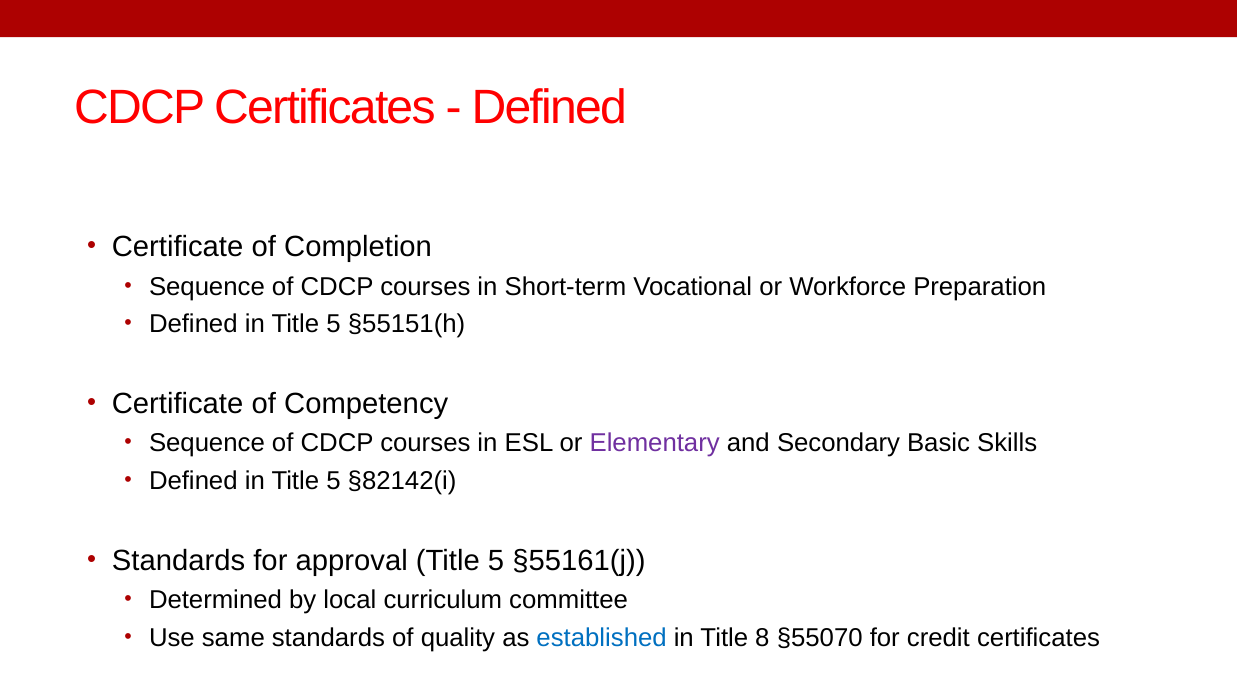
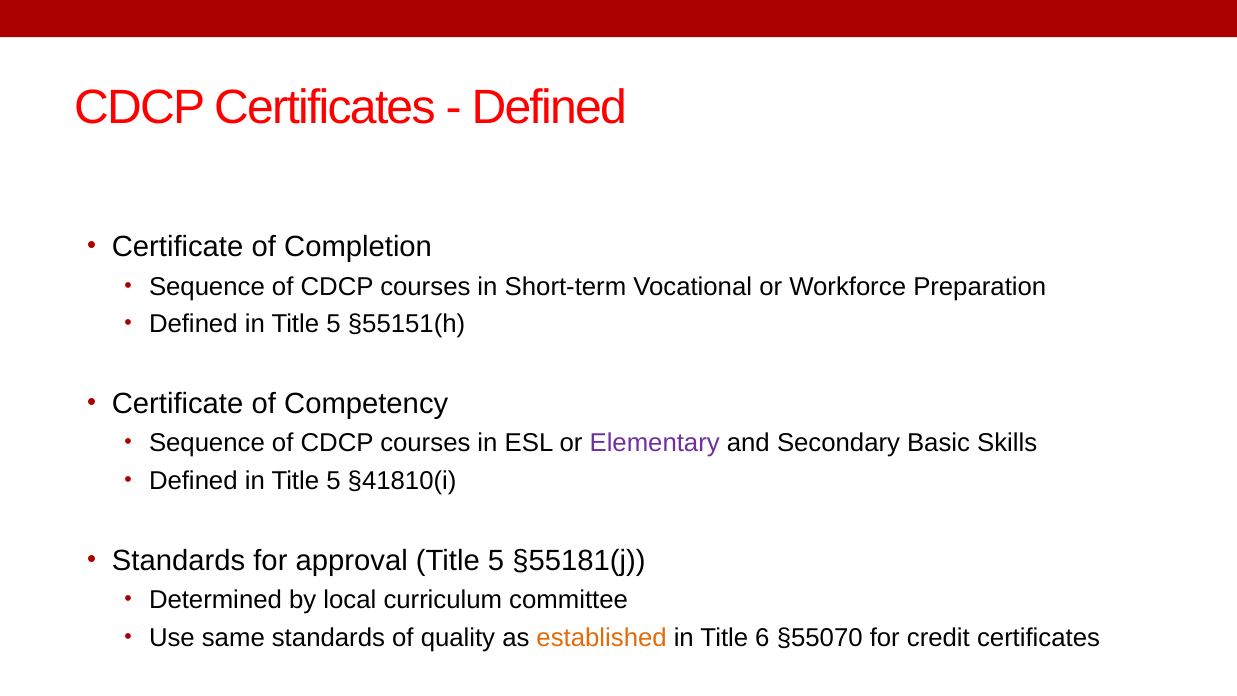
§82142(i: §82142(i -> §41810(i
§55161(j: §55161(j -> §55181(j
established colour: blue -> orange
8: 8 -> 6
